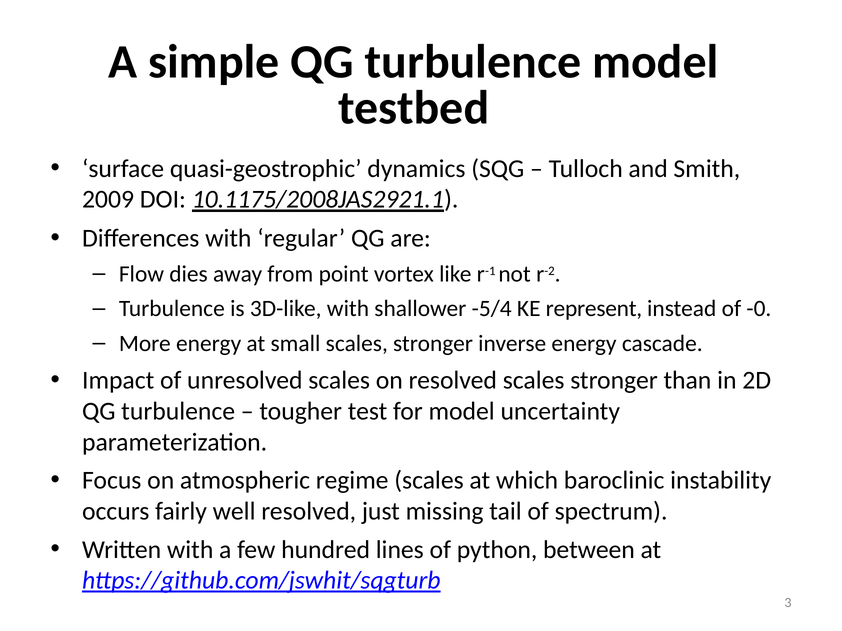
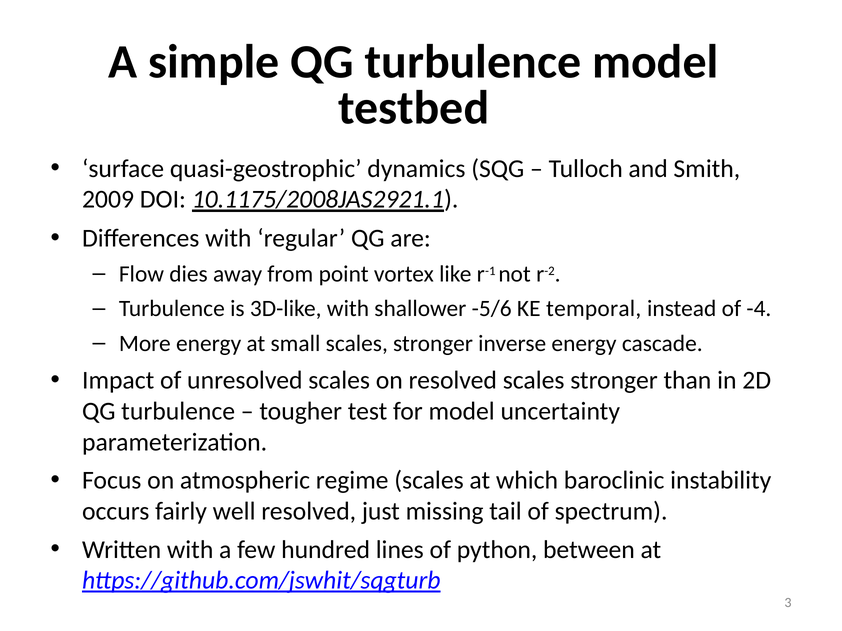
-5/4: -5/4 -> -5/6
represent: represent -> temporal
-0: -0 -> -4
